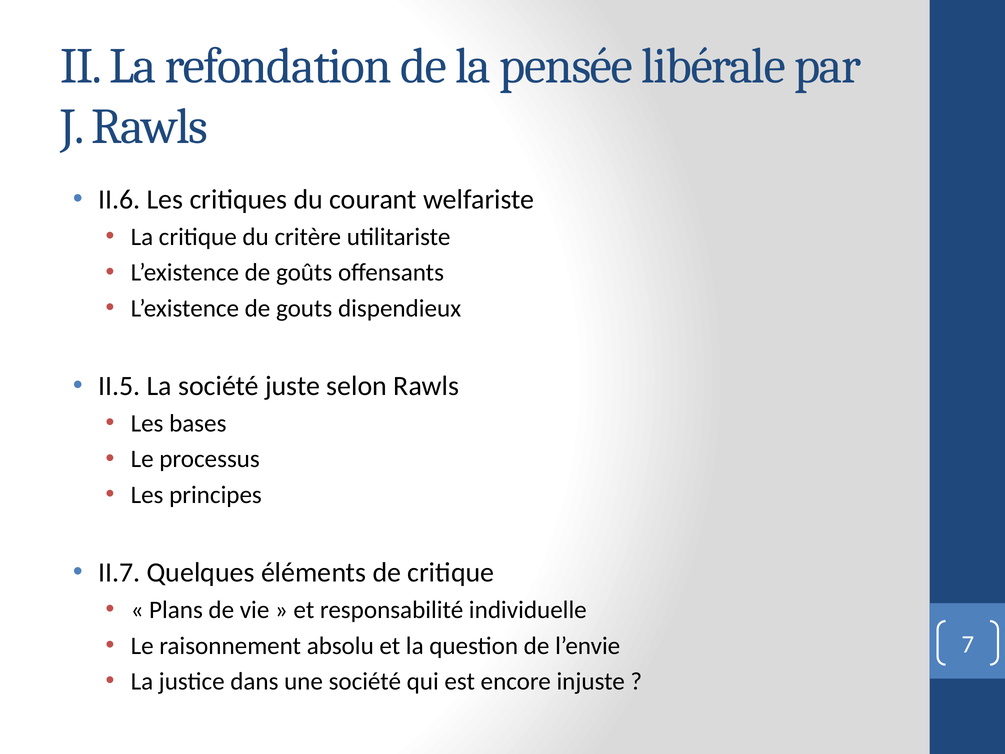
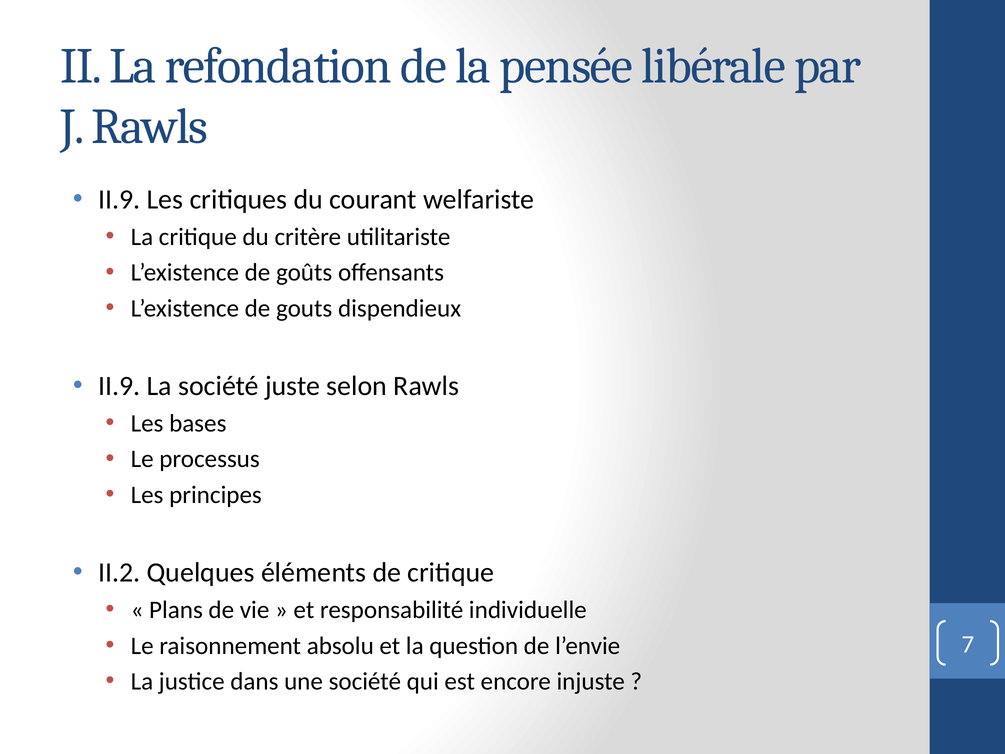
II.6 at (119, 200): II.6 -> II.9
II.5 at (119, 386): II.5 -> II.9
II.7: II.7 -> II.2
